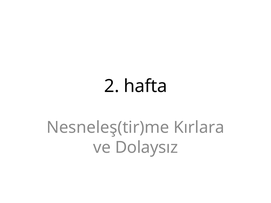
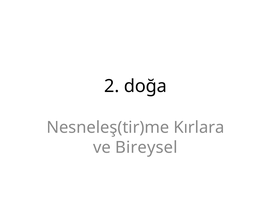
hafta: hafta -> doğa
Dolaysız: Dolaysız -> Bireysel
